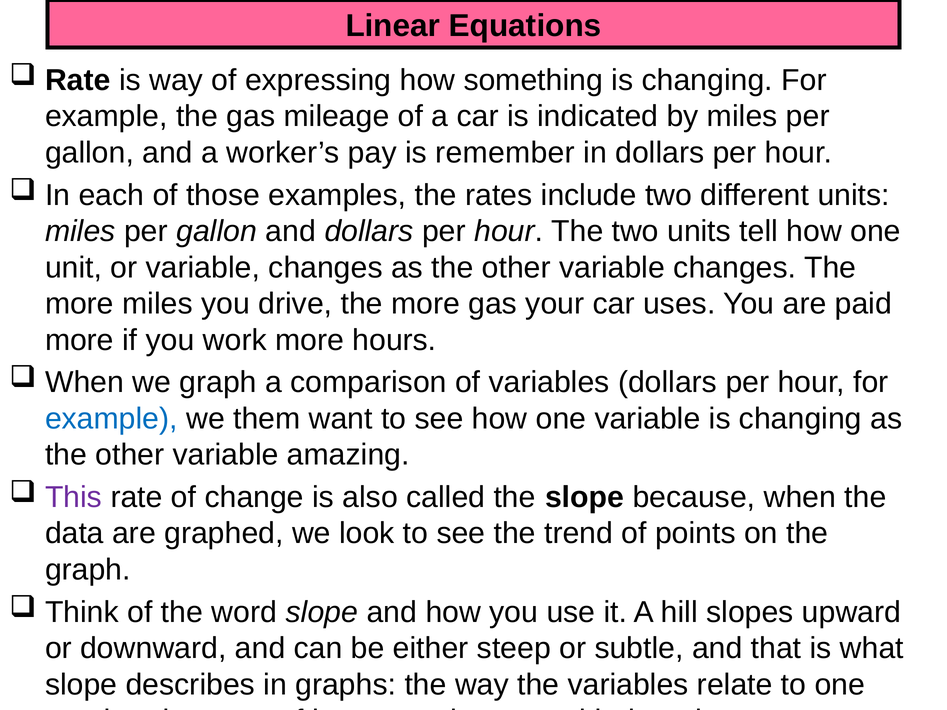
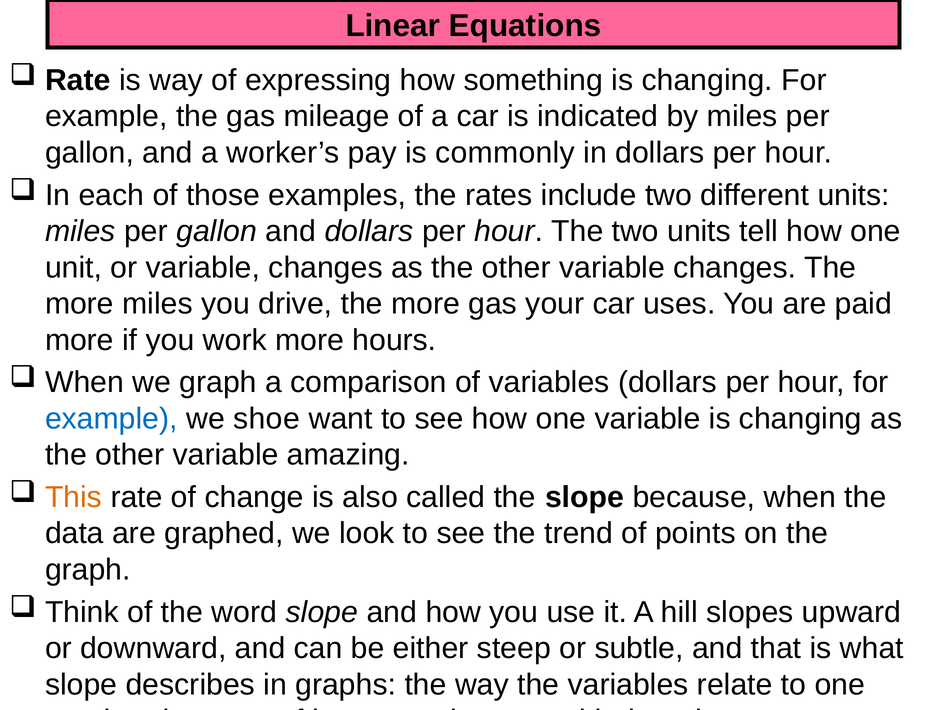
remember: remember -> commonly
them: them -> shoe
This colour: purple -> orange
